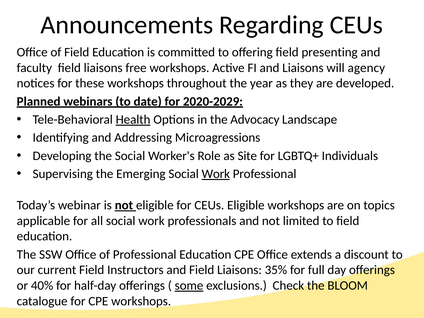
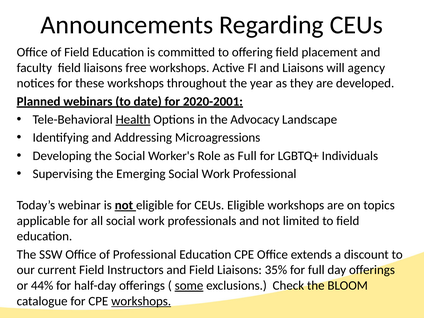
presenting: presenting -> placement
2020-2029: 2020-2029 -> 2020-2001
as Site: Site -> Full
Work at (216, 174) underline: present -> none
40%: 40% -> 44%
workshops at (141, 301) underline: none -> present
